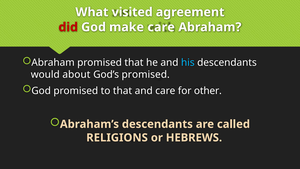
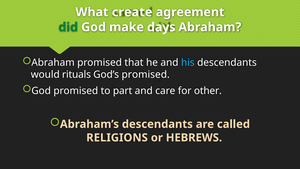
visited: visited -> create
did colour: red -> green
make care: care -> days
about: about -> rituals
to that: that -> part
